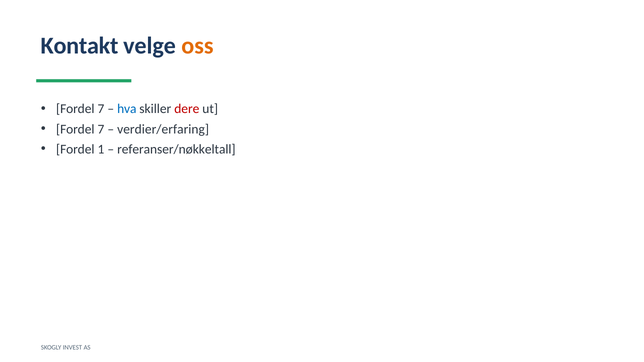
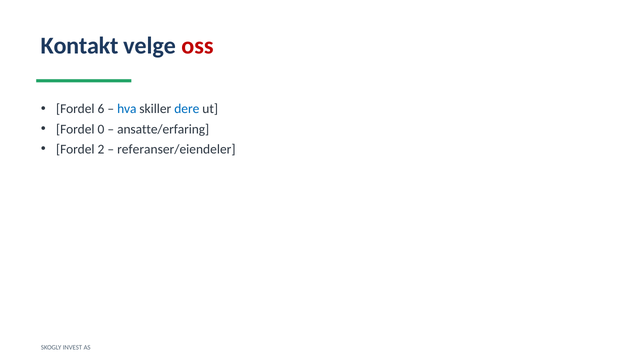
oss colour: orange -> red
7 at (101, 109): 7 -> 6
dere colour: red -> blue
7 at (101, 129): 7 -> 0
verdier/erfaring: verdier/erfaring -> ansatte/erfaring
1: 1 -> 2
referanser/nøkkeltall: referanser/nøkkeltall -> referanser/eiendeler
